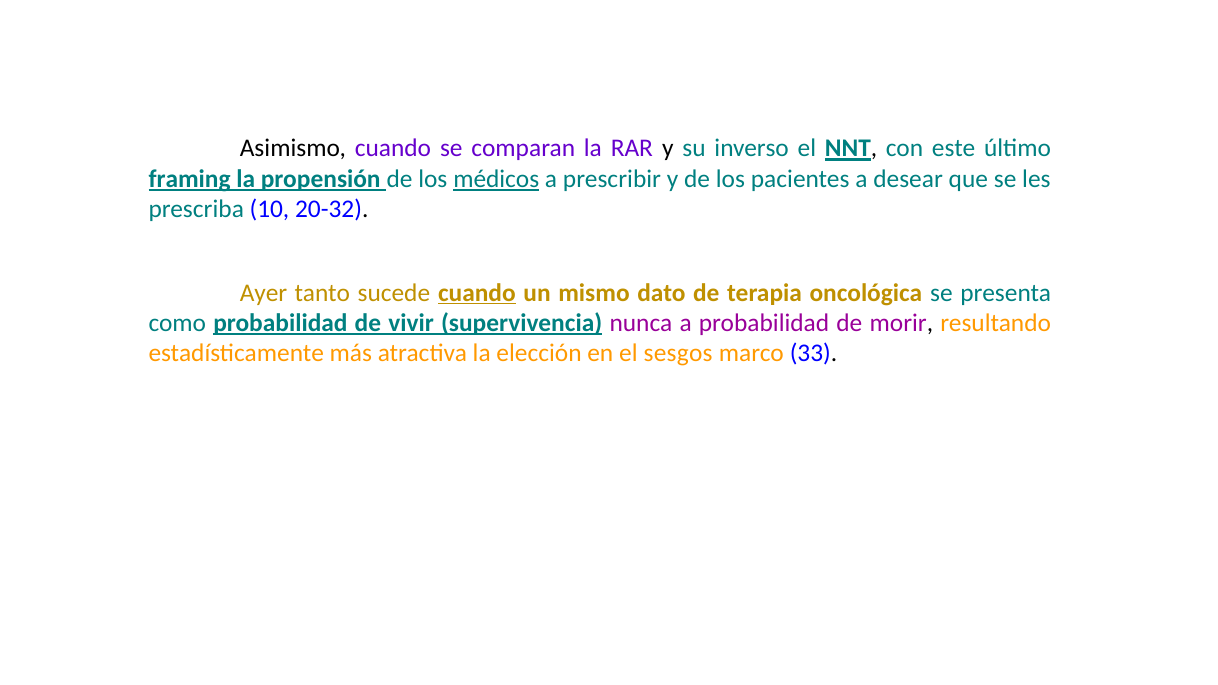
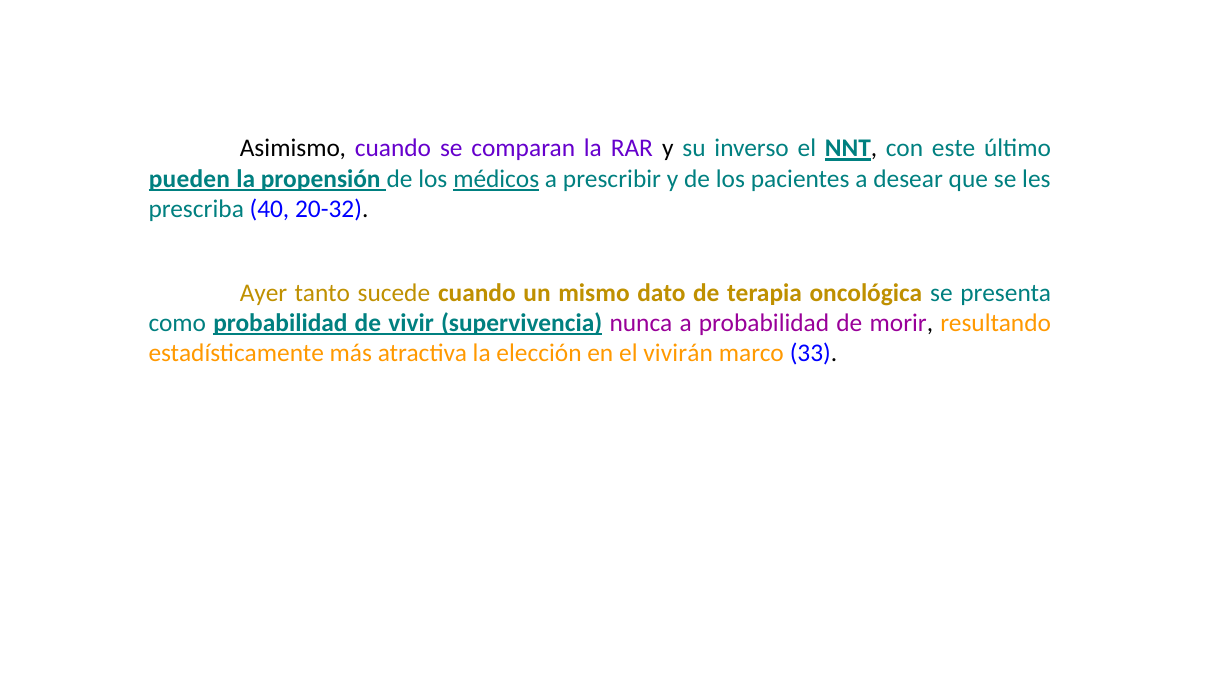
framing: framing -> pueden
10: 10 -> 40
cuando at (477, 293) underline: present -> none
sesgos: sesgos -> vivirán
